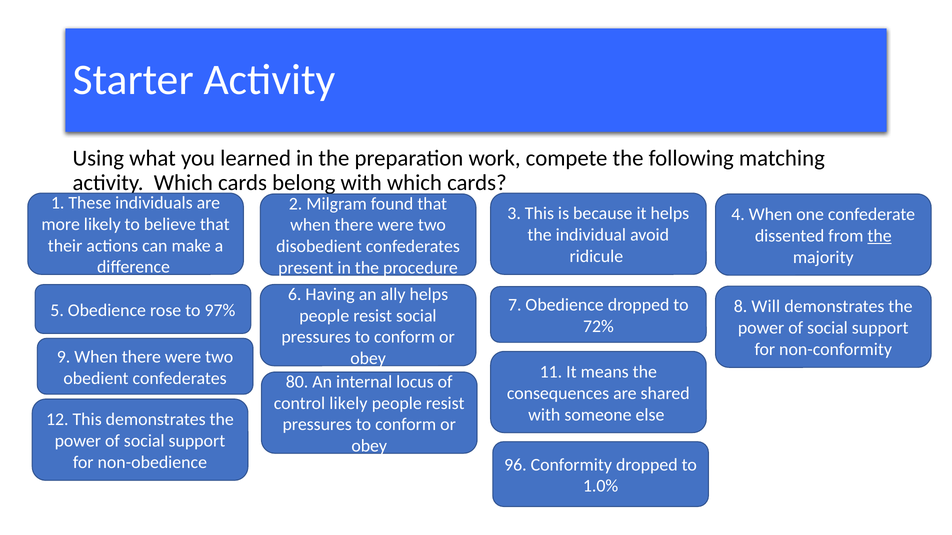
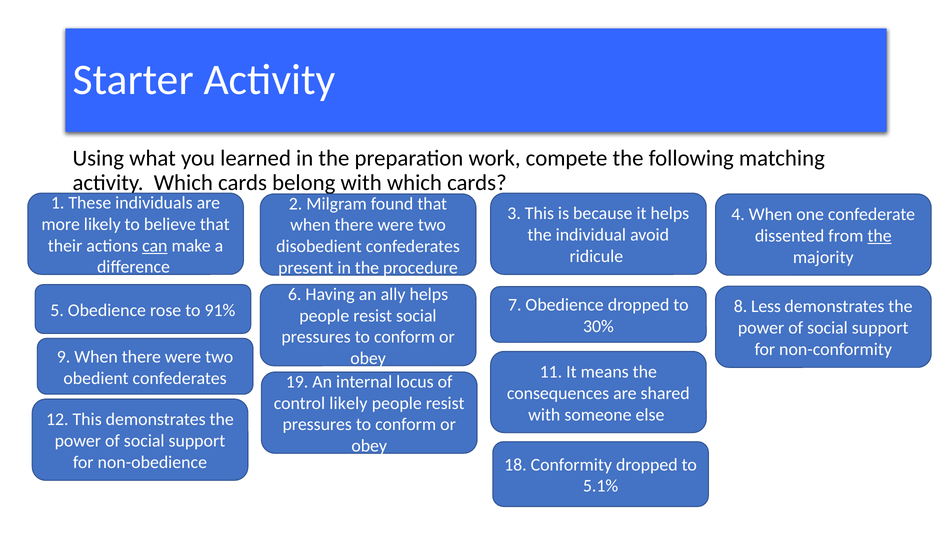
can underline: none -> present
Will: Will -> Less
97%: 97% -> 91%
72%: 72% -> 30%
80: 80 -> 19
96: 96 -> 18
1.0%: 1.0% -> 5.1%
